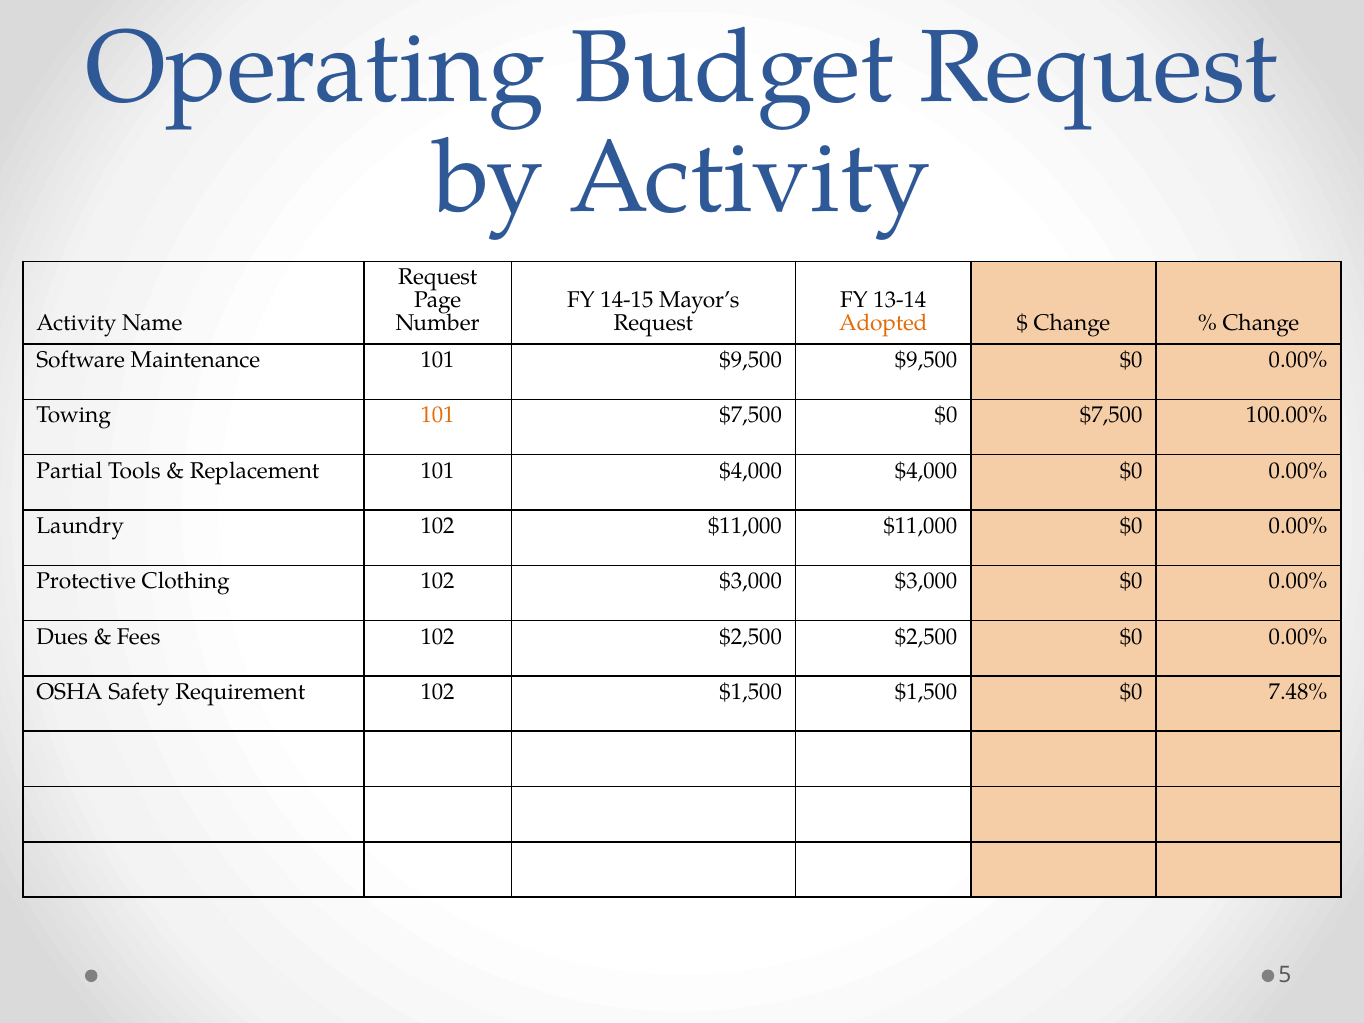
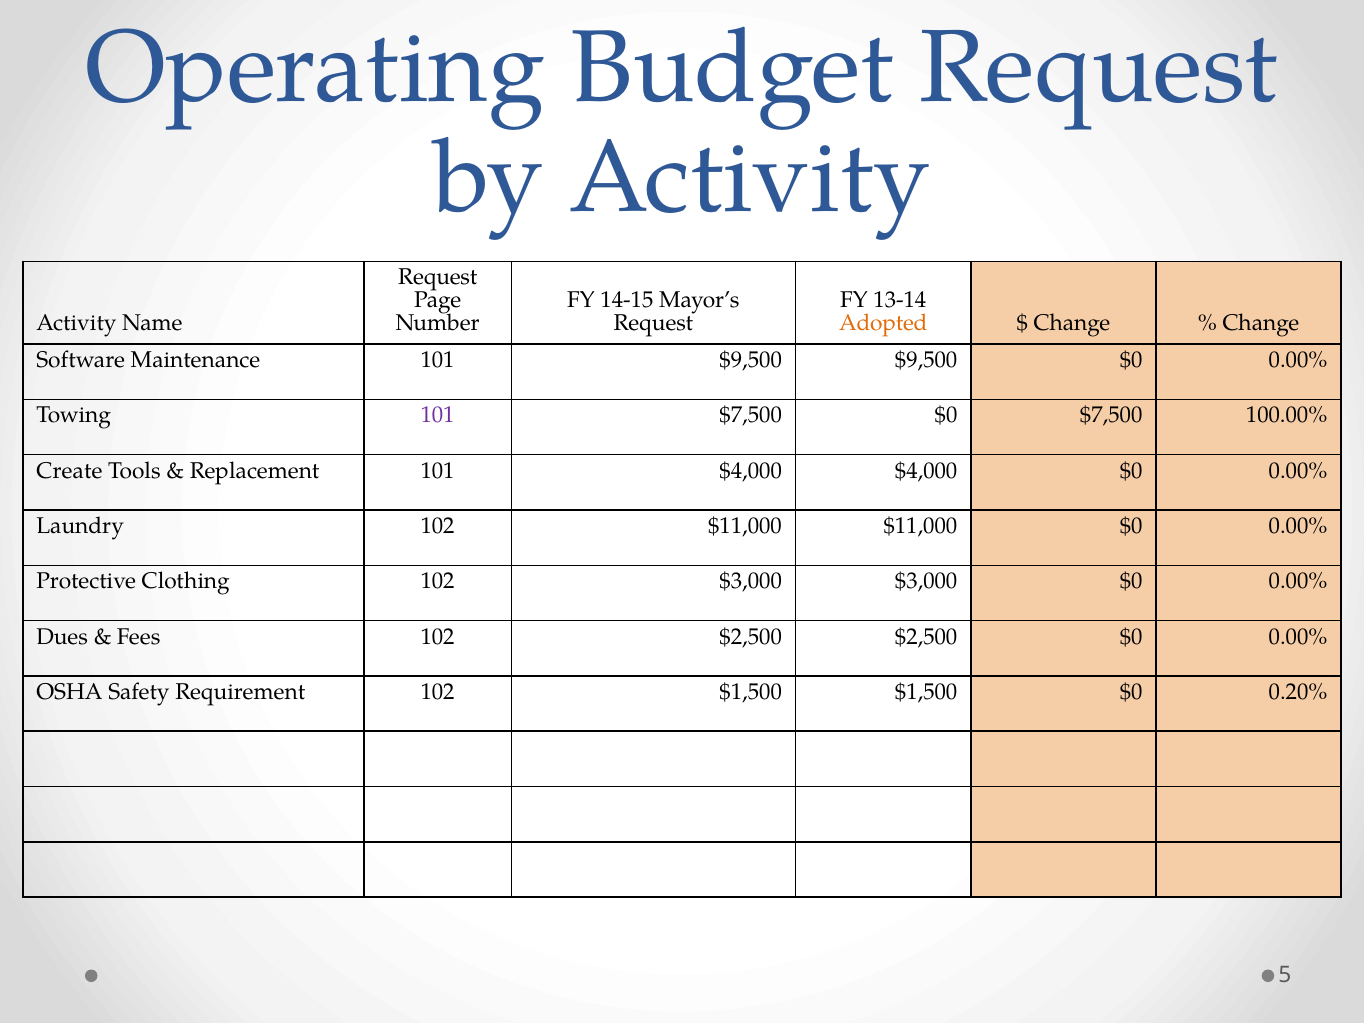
101 at (438, 415) colour: orange -> purple
Partial: Partial -> Create
7.48%: 7.48% -> 0.20%
